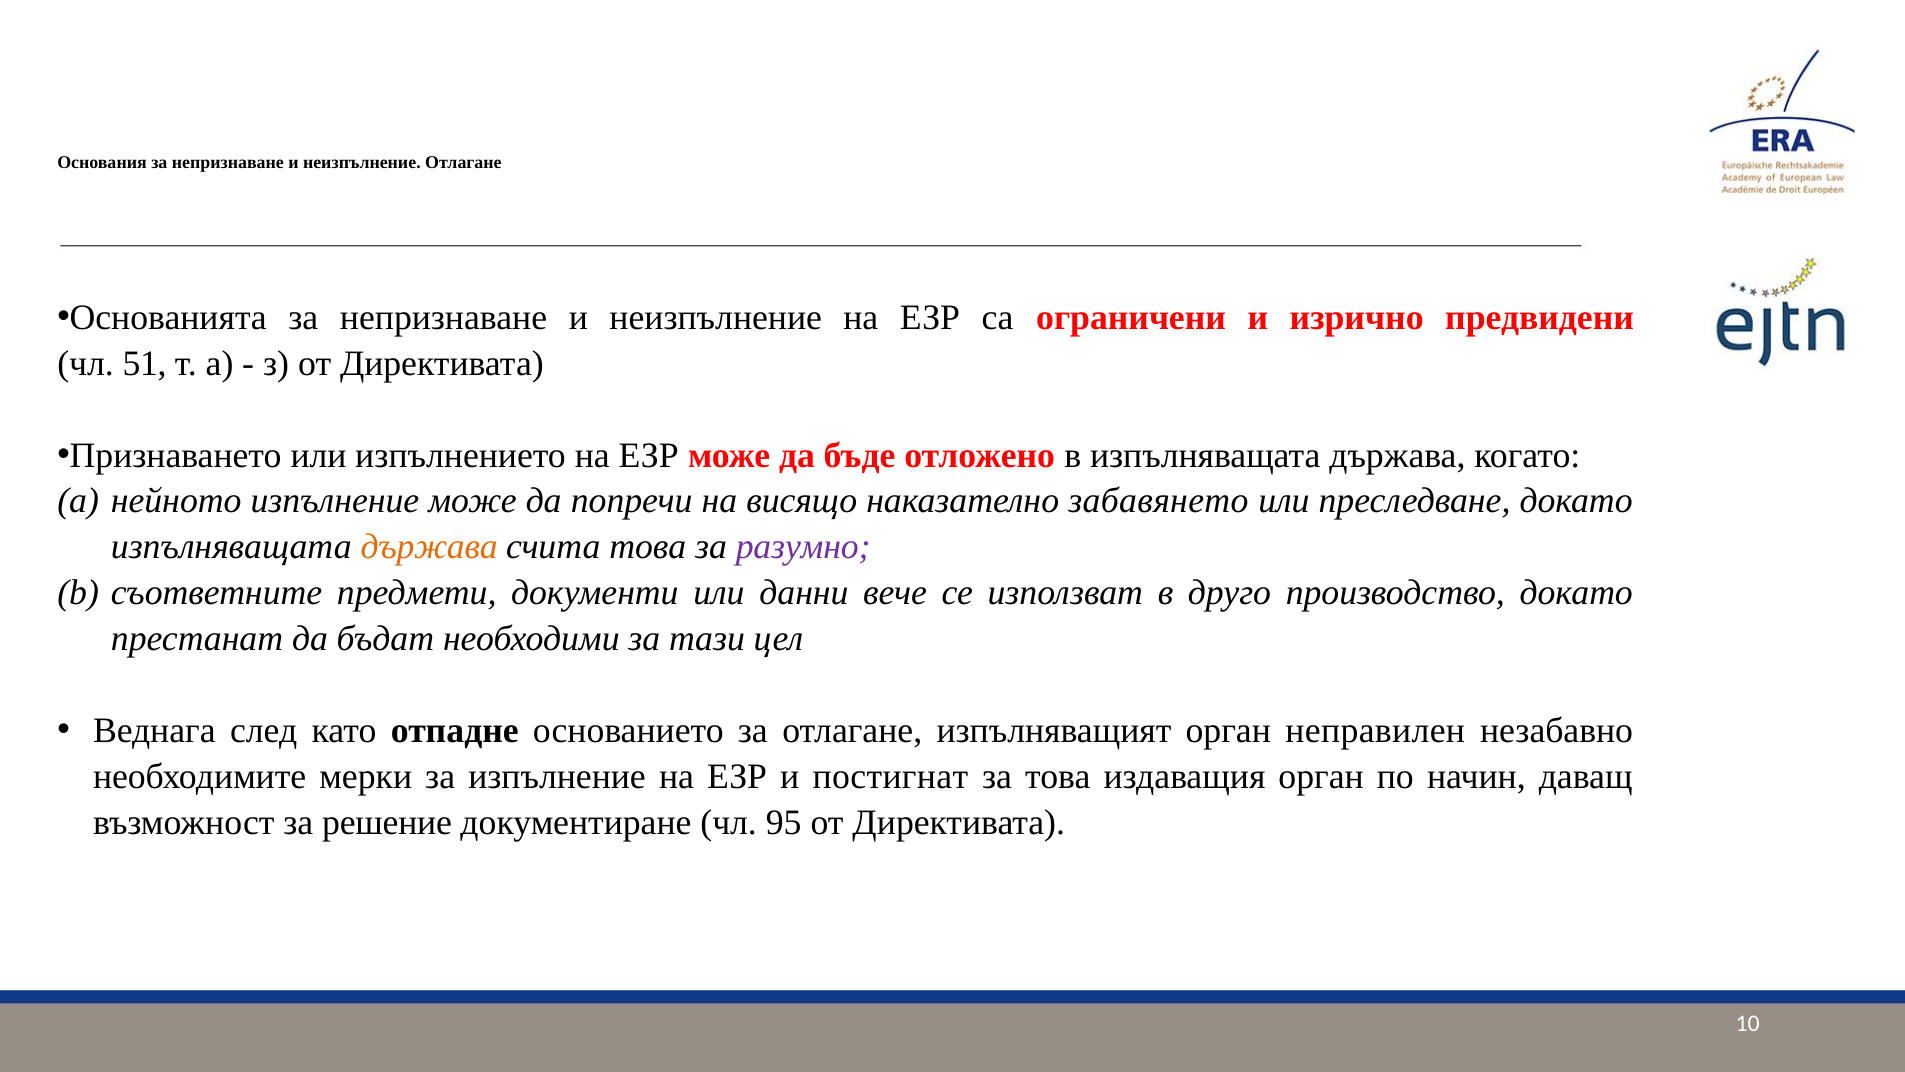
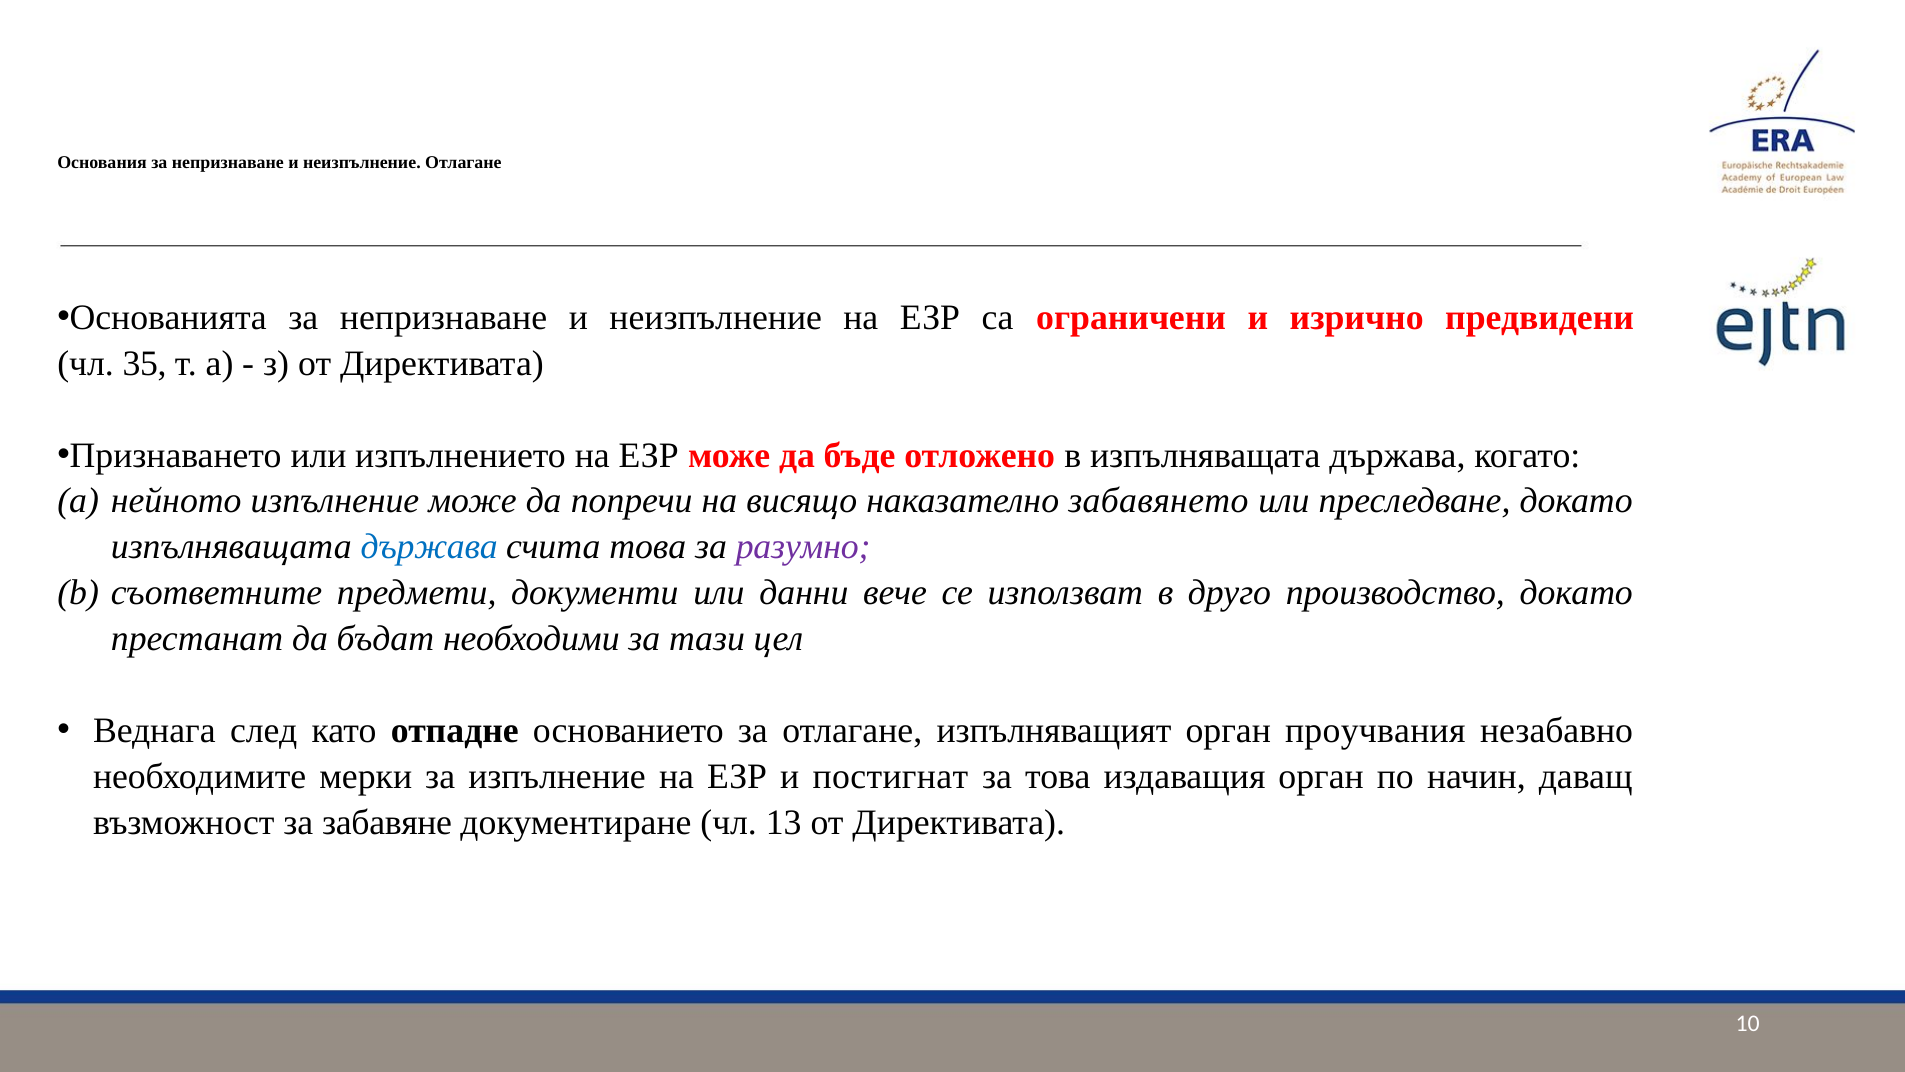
51: 51 -> 35
държава at (429, 547) colour: orange -> blue
неправилен: неправилен -> проучвания
решение: решение -> забавяне
95: 95 -> 13
